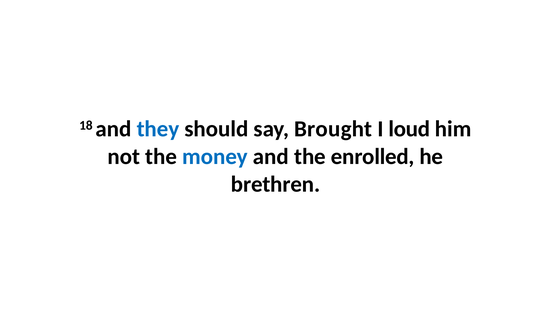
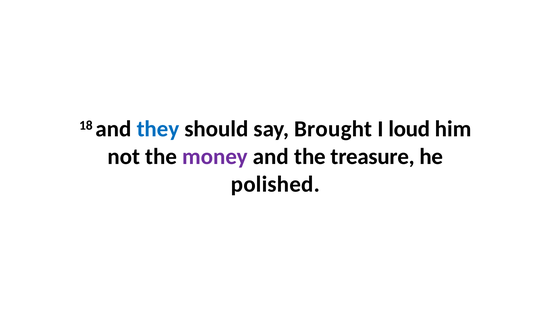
money colour: blue -> purple
enrolled: enrolled -> treasure
brethren: brethren -> polished
